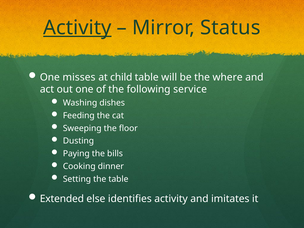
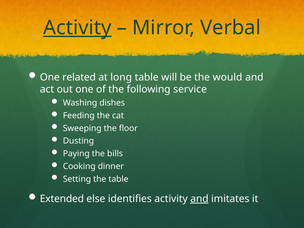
Status: Status -> Verbal
misses: misses -> related
child: child -> long
where: where -> would
and at (199, 199) underline: none -> present
